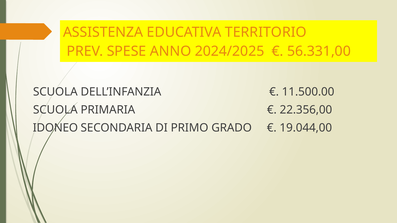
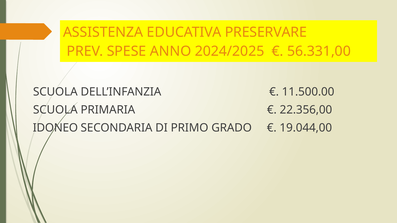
TERRITORIO: TERRITORIO -> PRESERVARE
